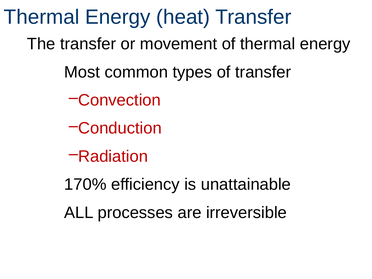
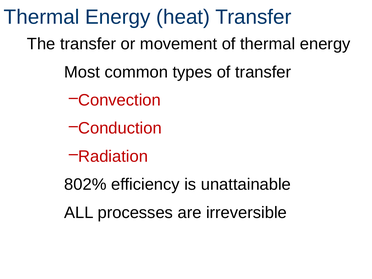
170%: 170% -> 802%
